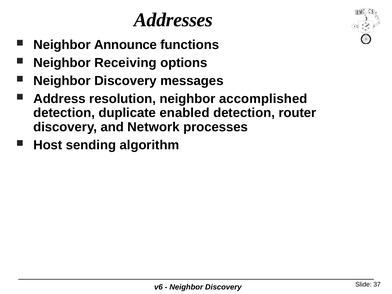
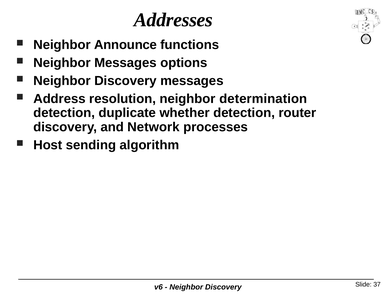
Neighbor Receiving: Receiving -> Messages
accomplished: accomplished -> determination
enabled: enabled -> whether
